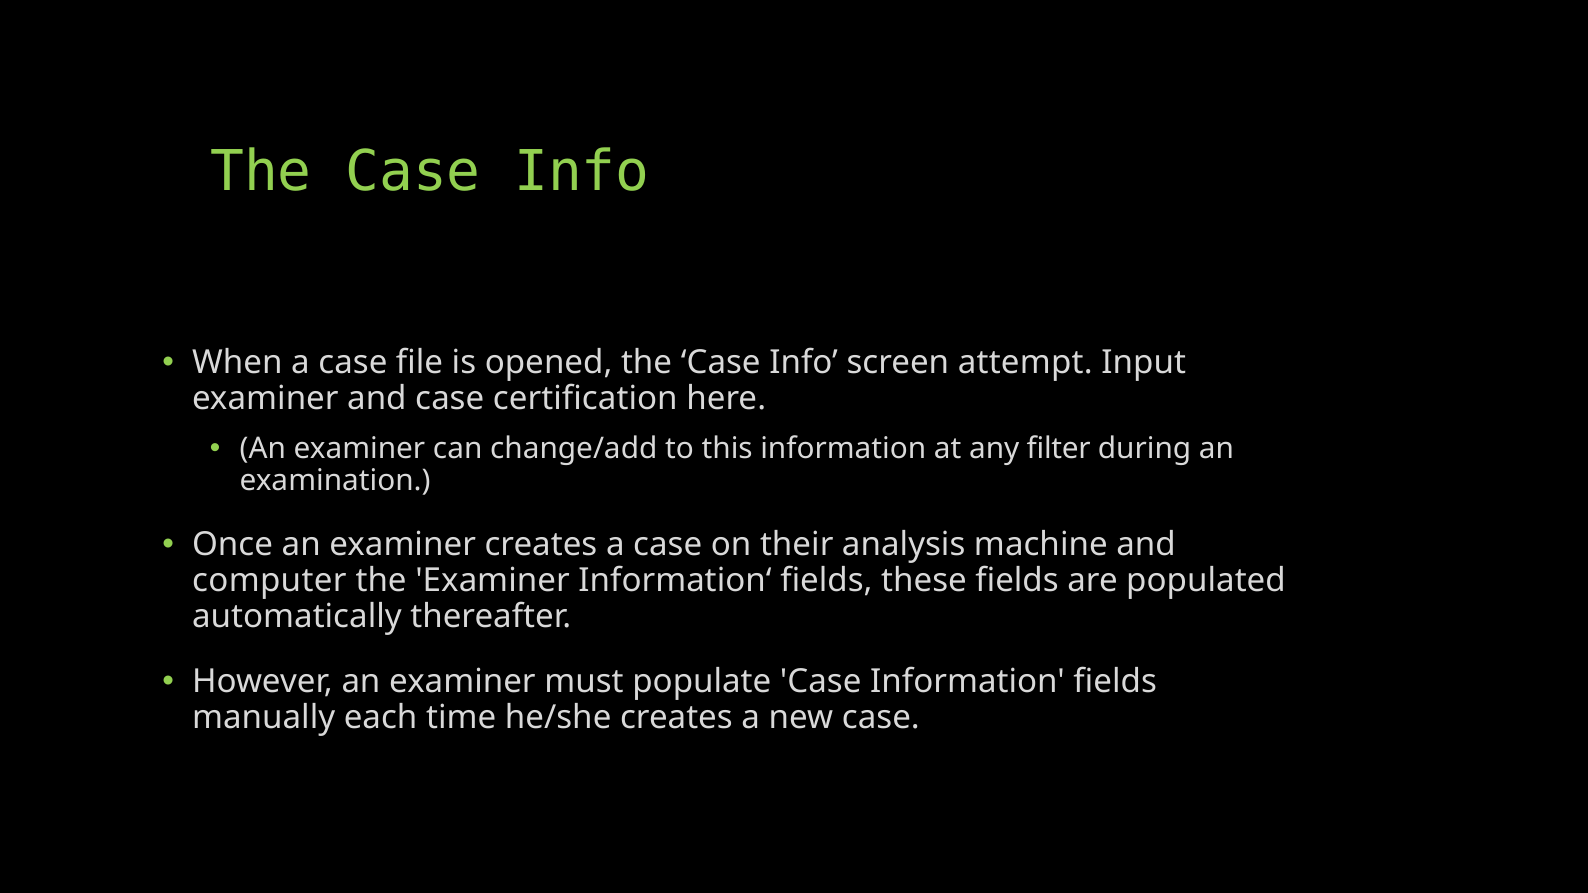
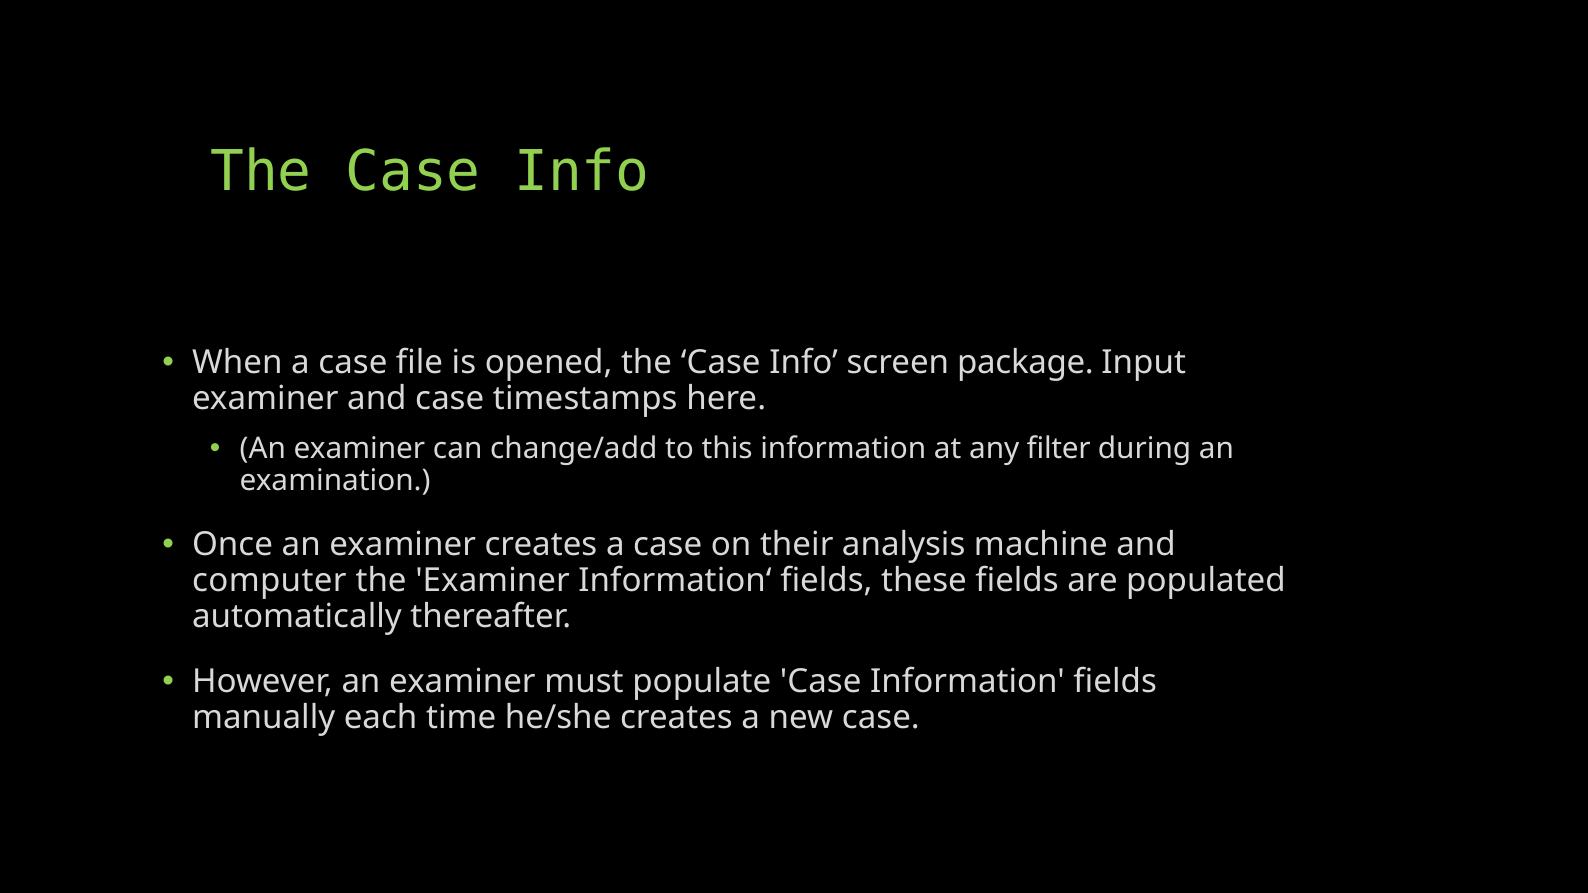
attempt: attempt -> package
certification: certification -> timestamps
